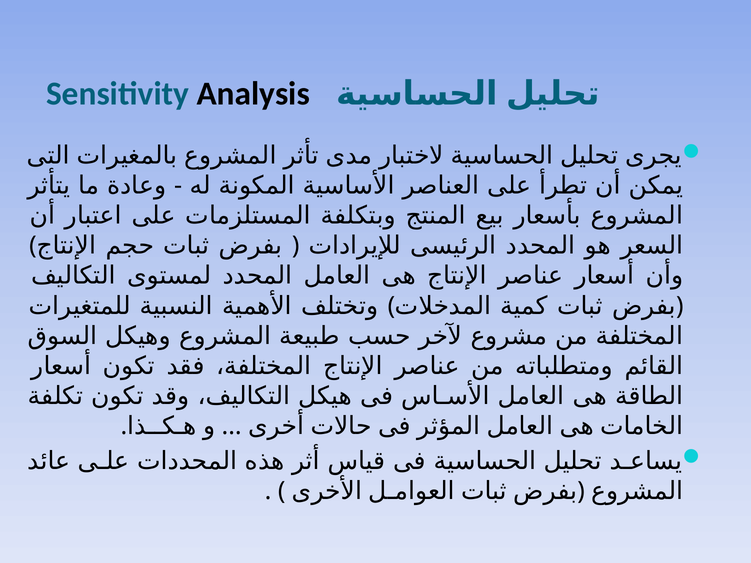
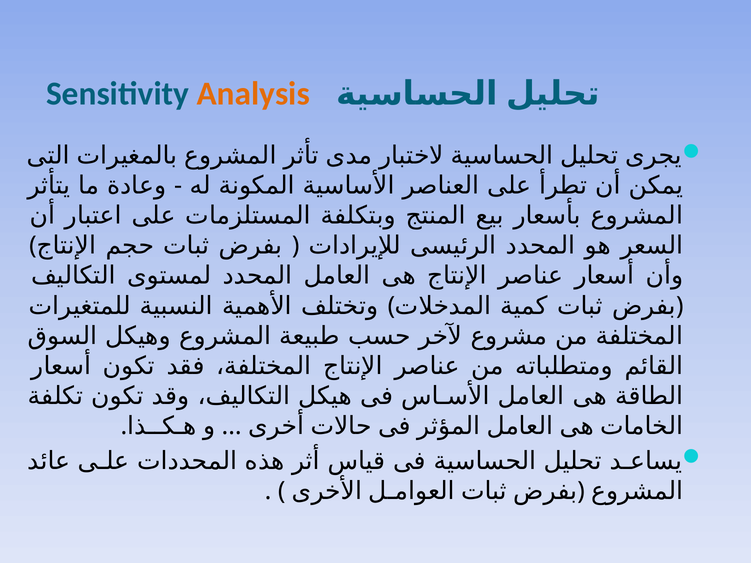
Analysis colour: black -> orange
